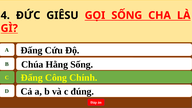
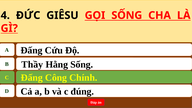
Chúa: Chúa -> Thầy
